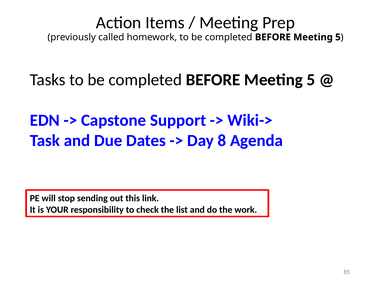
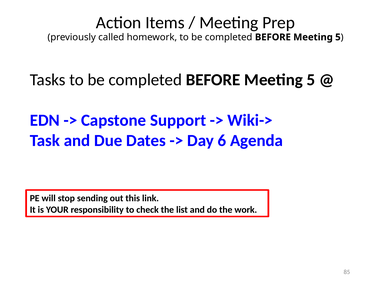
8: 8 -> 6
